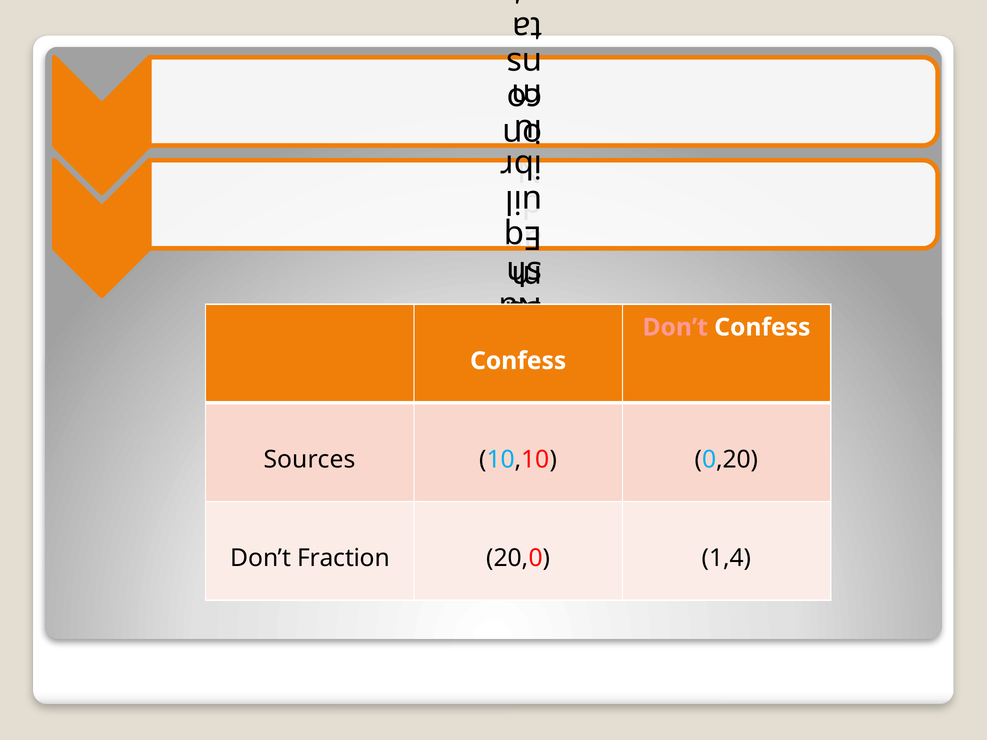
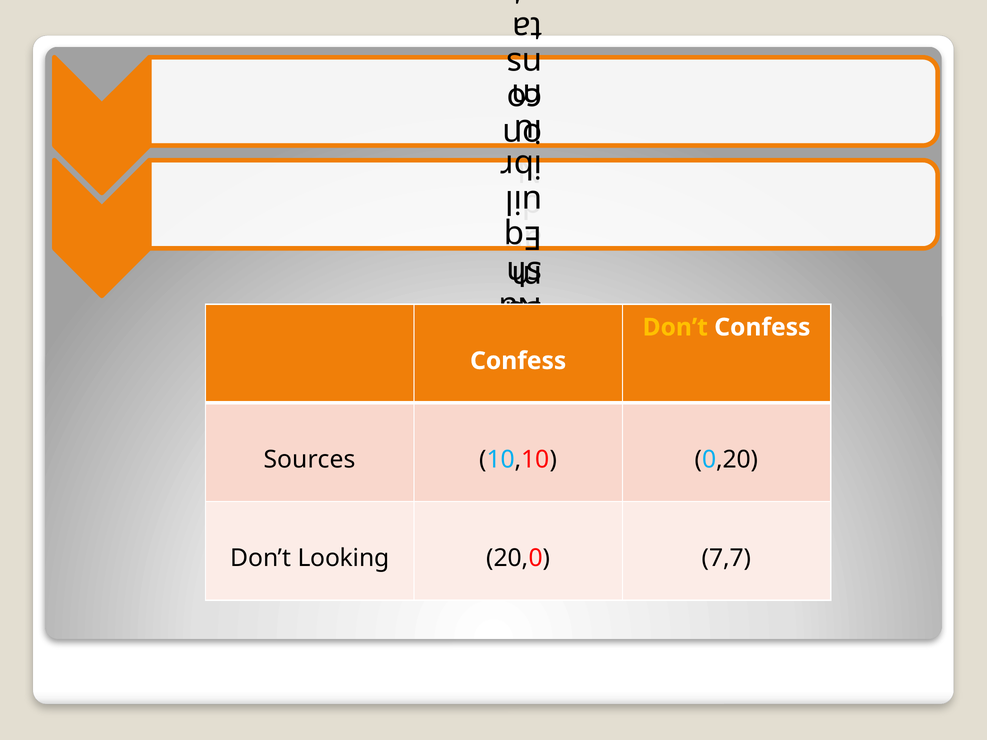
Don’t at (675, 327) colour: pink -> yellow
Fraction: Fraction -> Looking
1,4: 1,4 -> 7,7
